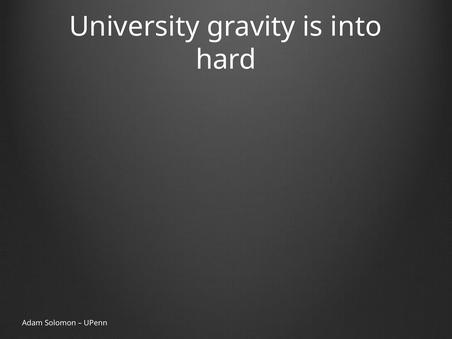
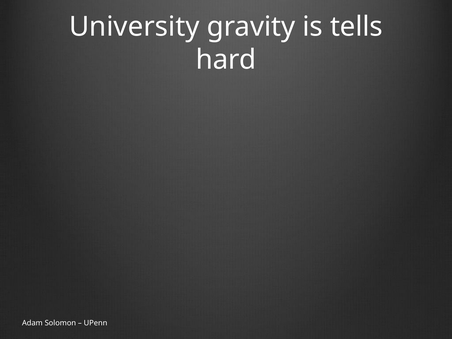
into: into -> tells
